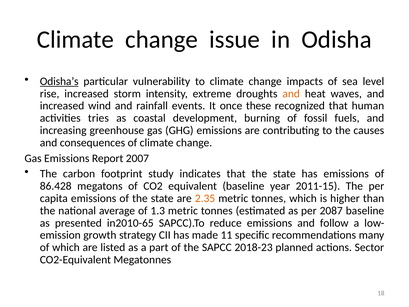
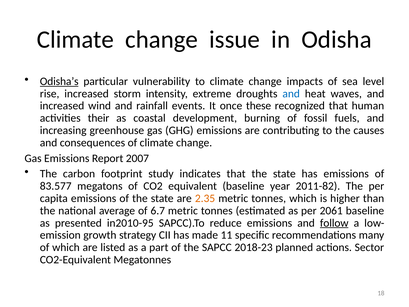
and at (291, 94) colour: orange -> blue
tries: tries -> their
86.428: 86.428 -> 83.577
2011-15: 2011-15 -> 2011-82
1.3: 1.3 -> 6.7
2087: 2087 -> 2061
in2010-65: in2010-65 -> in2010-95
follow underline: none -> present
